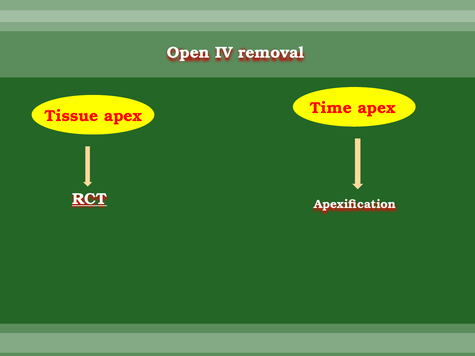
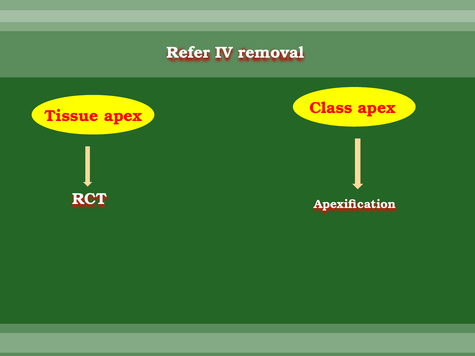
Open: Open -> Refer
Time: Time -> Class
RCT underline: present -> none
